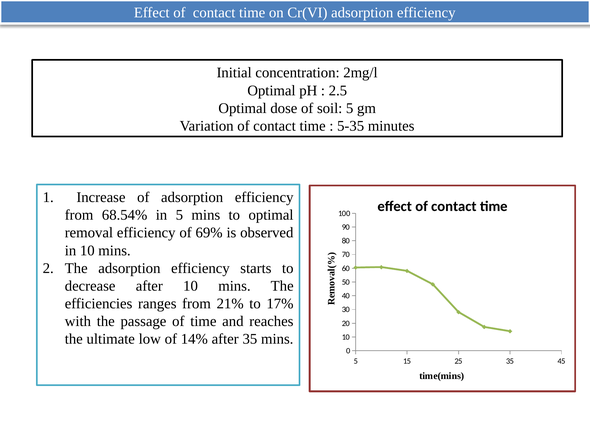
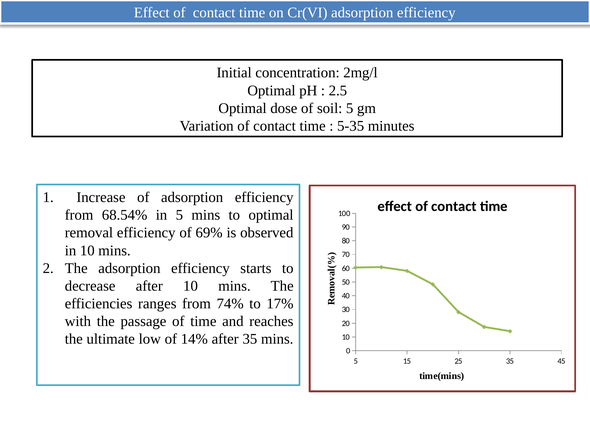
21%: 21% -> 74%
